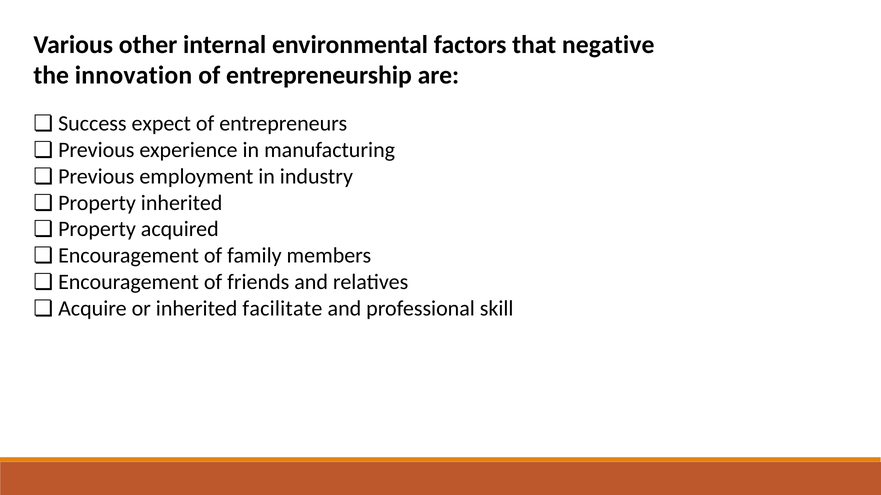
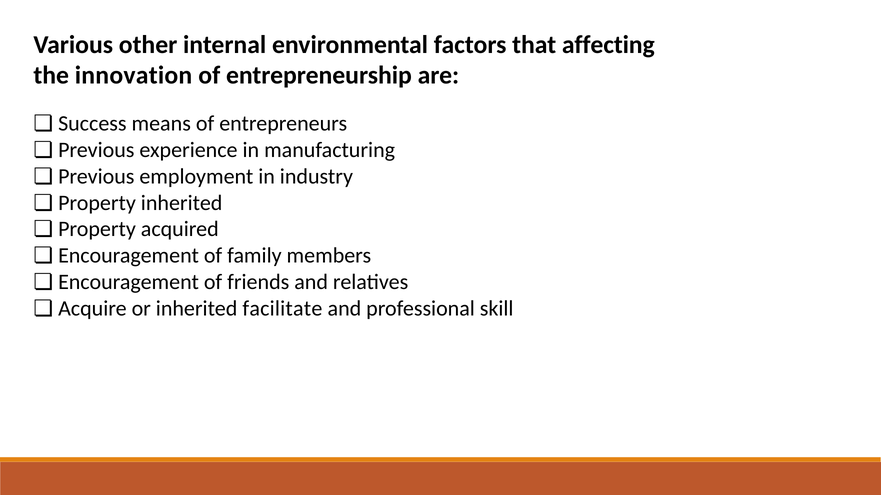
negative: negative -> affecting
expect: expect -> means
